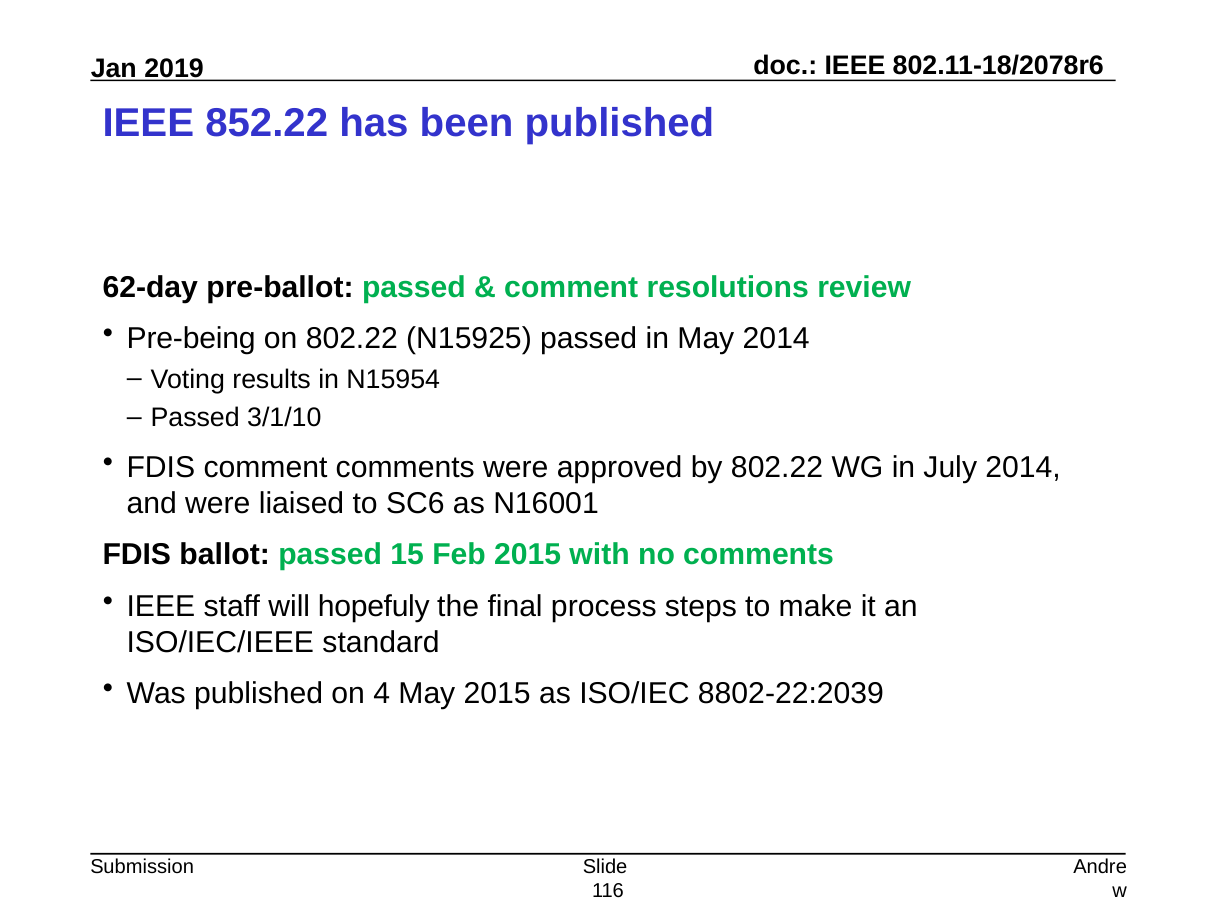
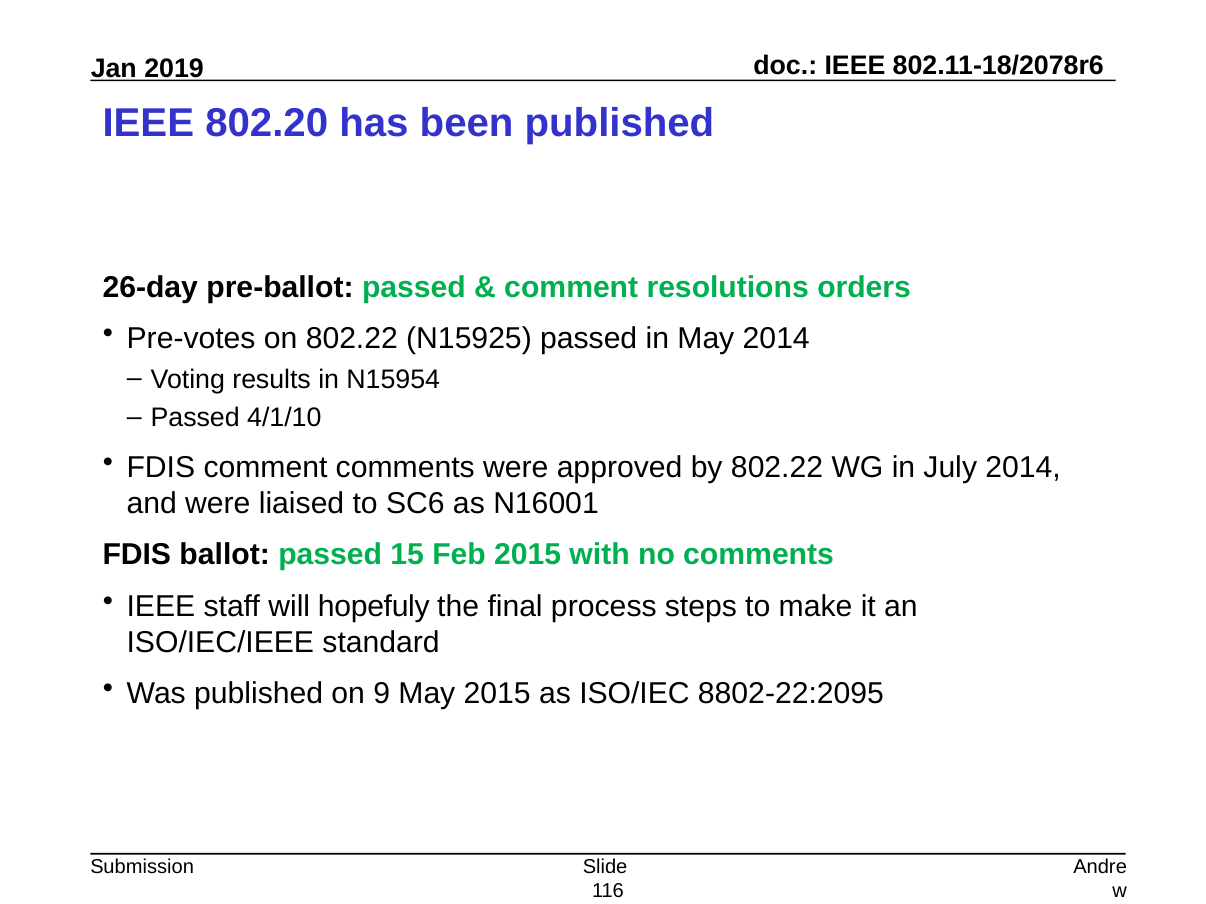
852.22: 852.22 -> 802.20
62-day: 62-day -> 26-day
review: review -> orders
Pre-being: Pre-being -> Pre-votes
3/1/10: 3/1/10 -> 4/1/10
4: 4 -> 9
8802-22:2039: 8802-22:2039 -> 8802-22:2095
